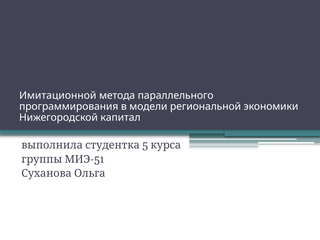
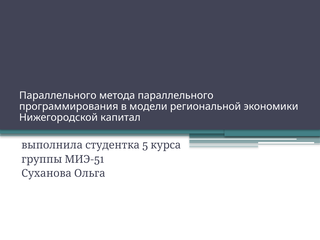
Имитационной at (58, 95): Имитационной -> Параллельного
